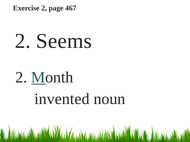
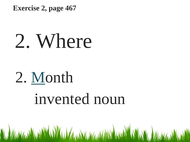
Seems: Seems -> Where
